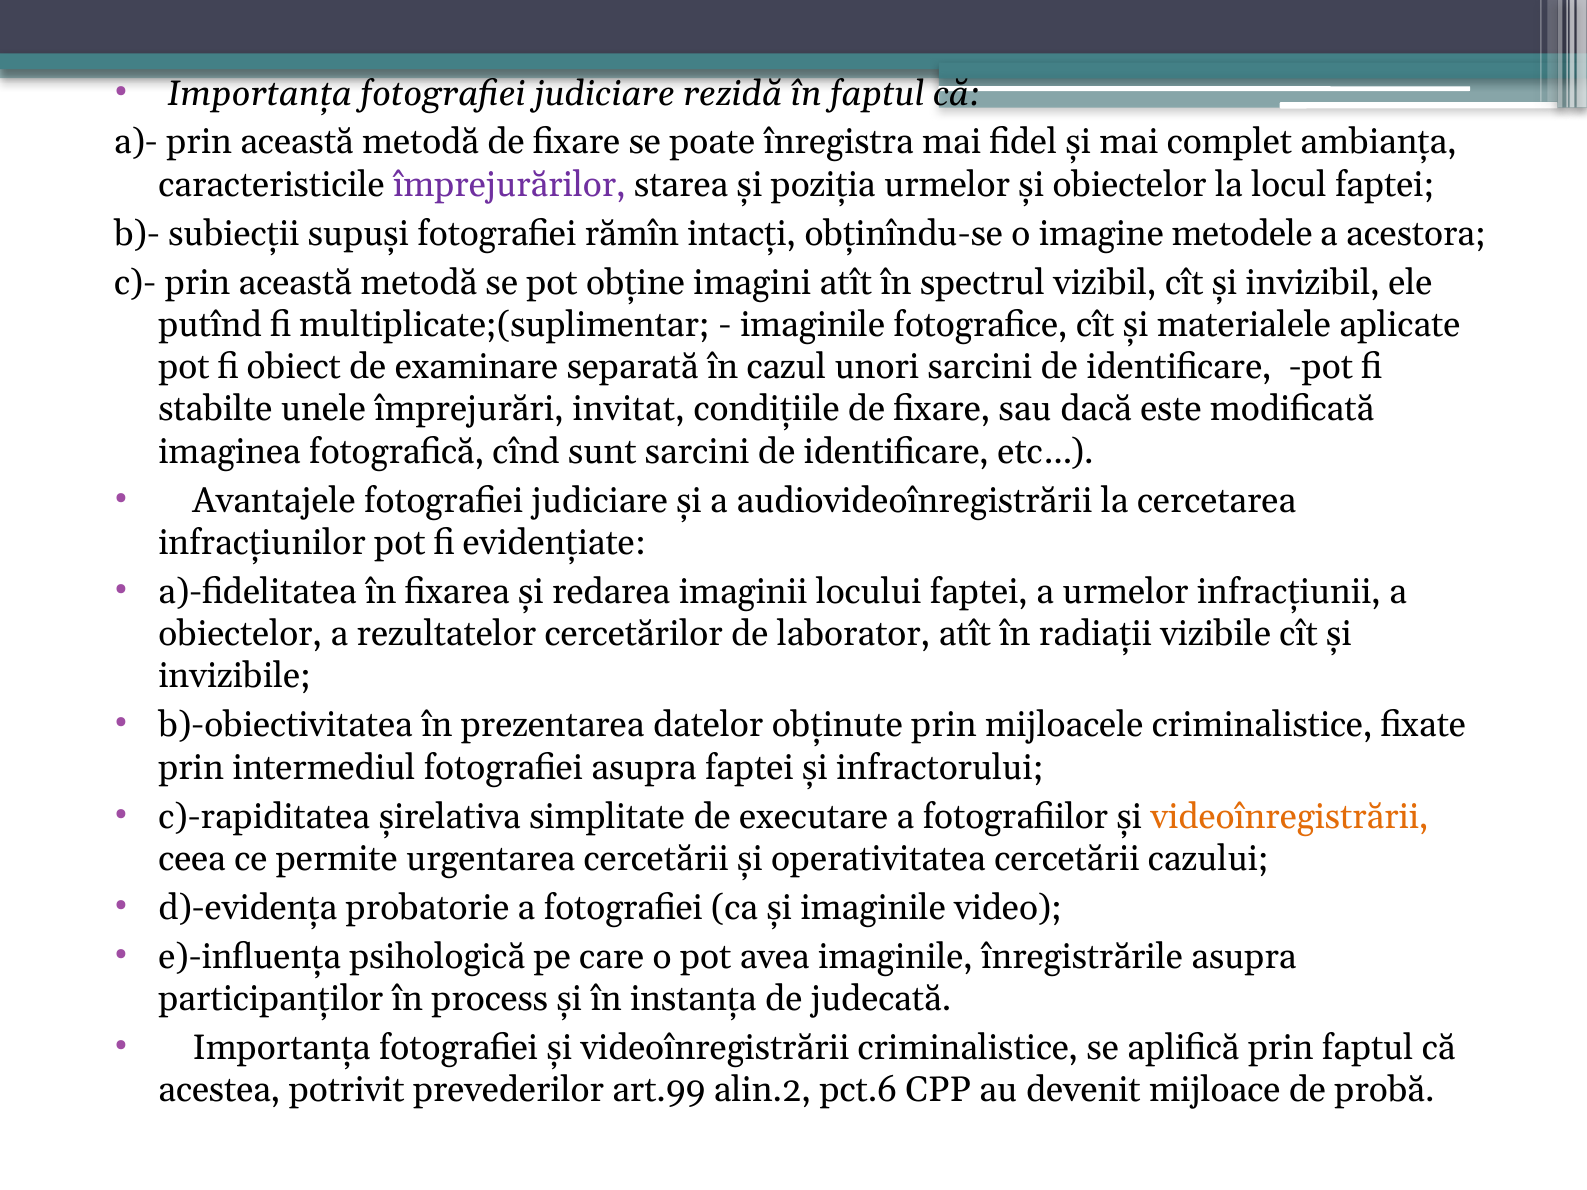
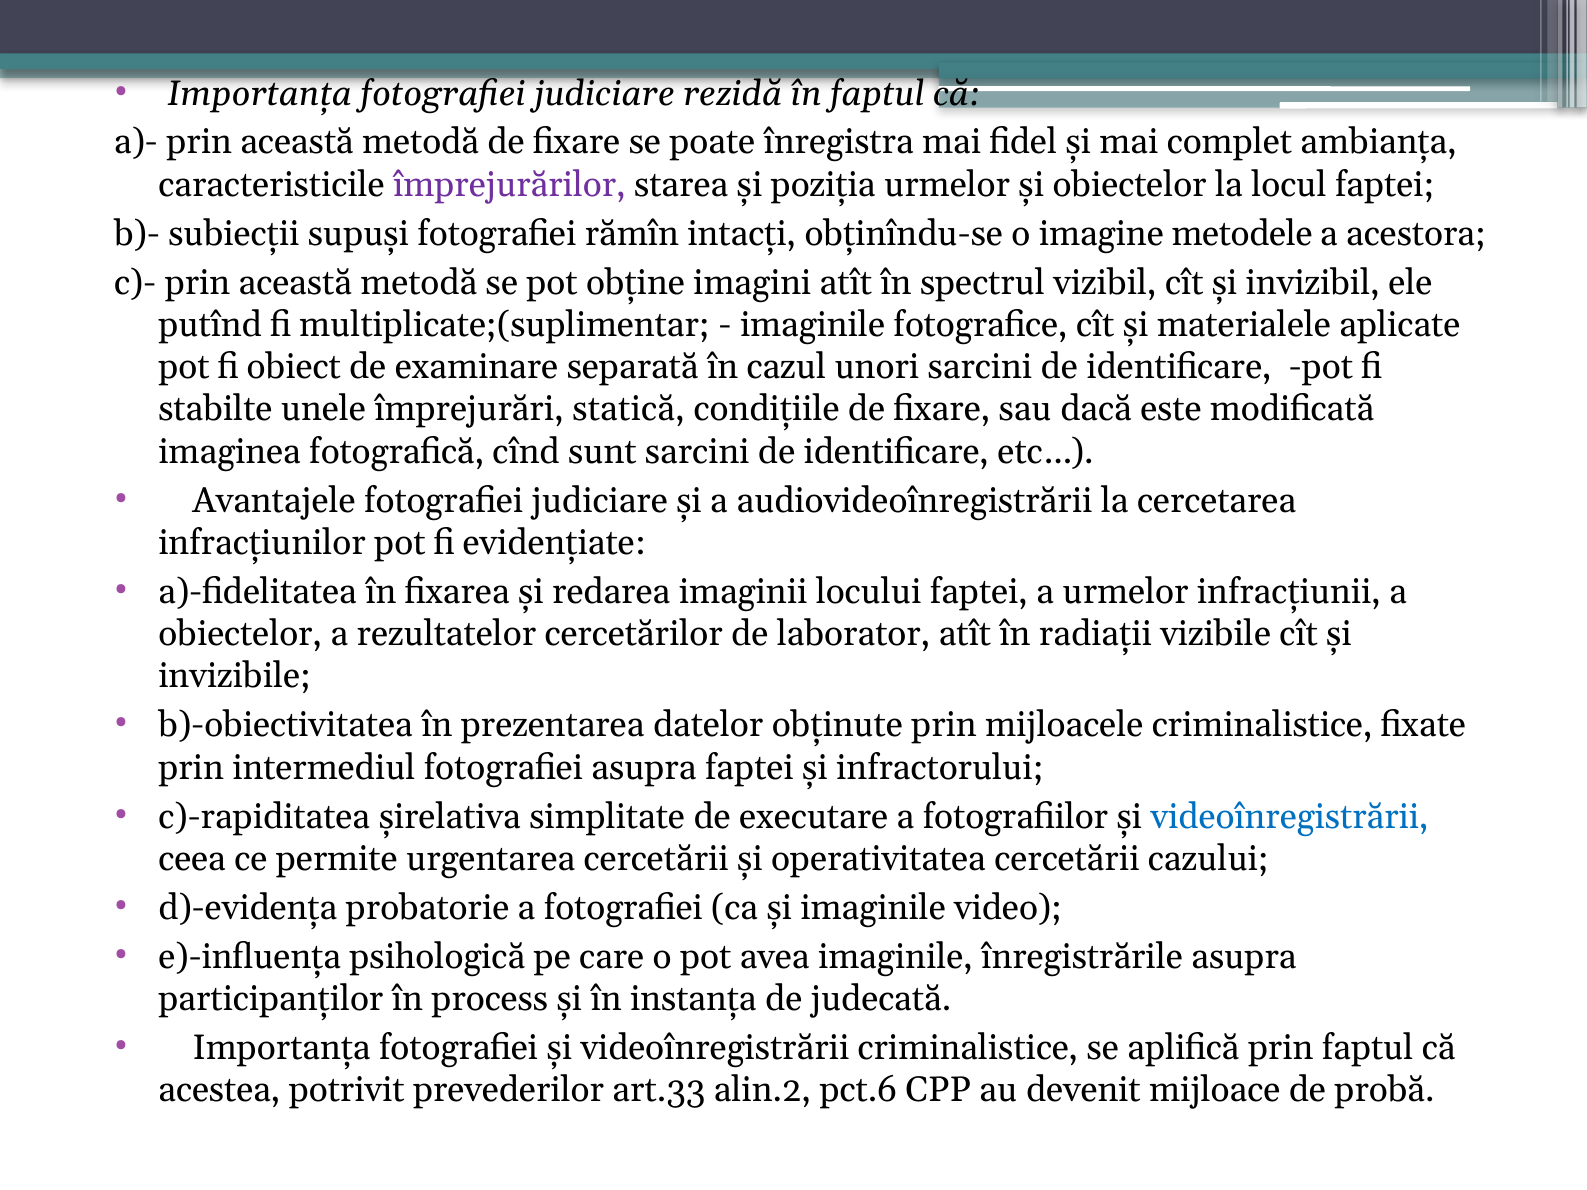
invitat: invitat -> statică
videoînregistrării at (1290, 817) colour: orange -> blue
art.99: art.99 -> art.33
